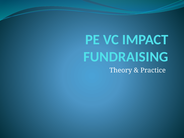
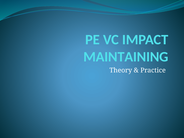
FUNDRAISING: FUNDRAISING -> MAINTAINING
